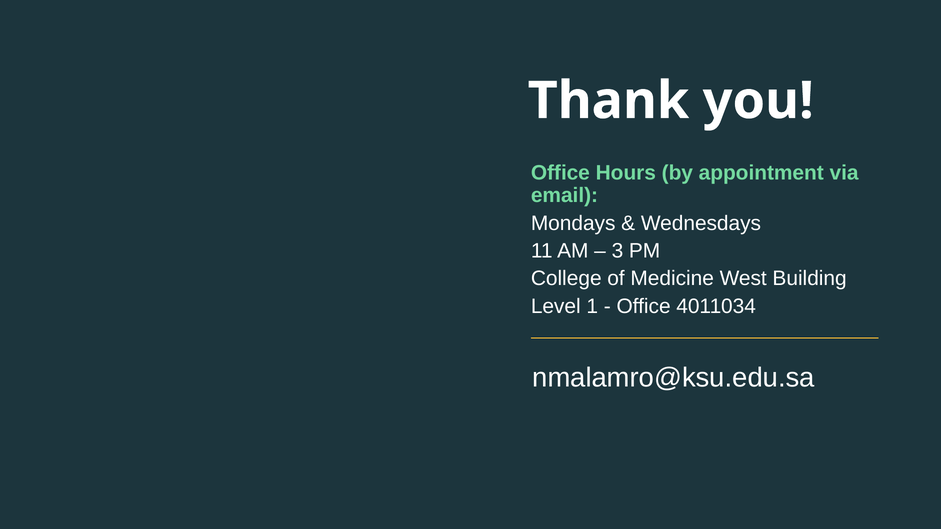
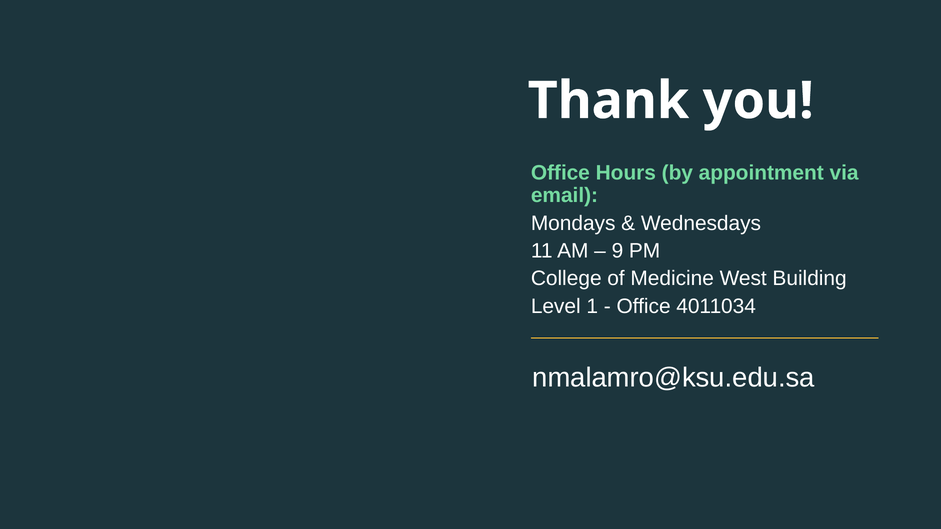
3: 3 -> 9
